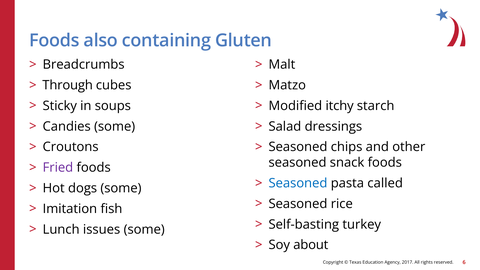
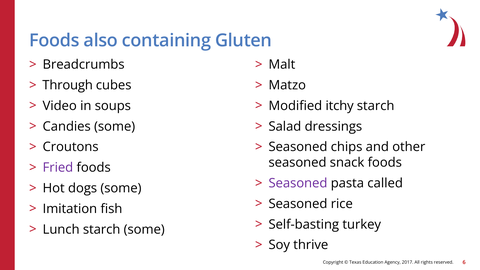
Sticky: Sticky -> Video
Seasoned at (298, 183) colour: blue -> purple
Lunch issues: issues -> starch
about: about -> thrive
